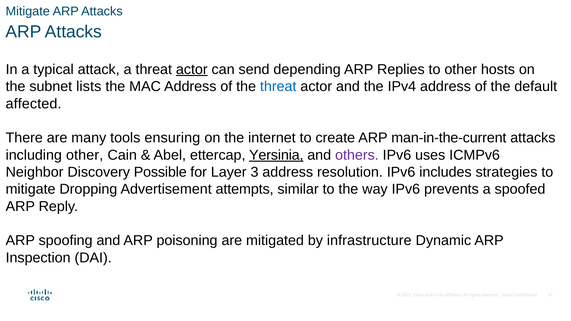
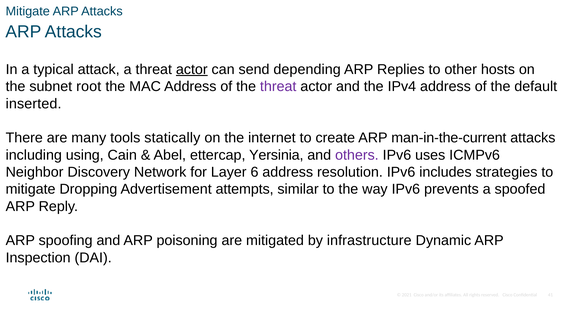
lists: lists -> root
threat at (278, 87) colour: blue -> purple
affected: affected -> inserted
ensuring: ensuring -> statically
including other: other -> using
Yersinia underline: present -> none
Possible: Possible -> Network
3: 3 -> 6
